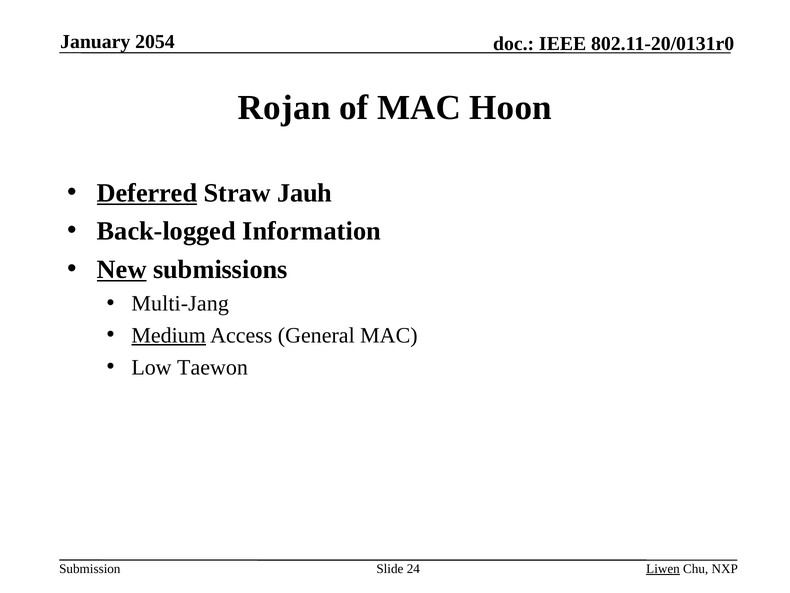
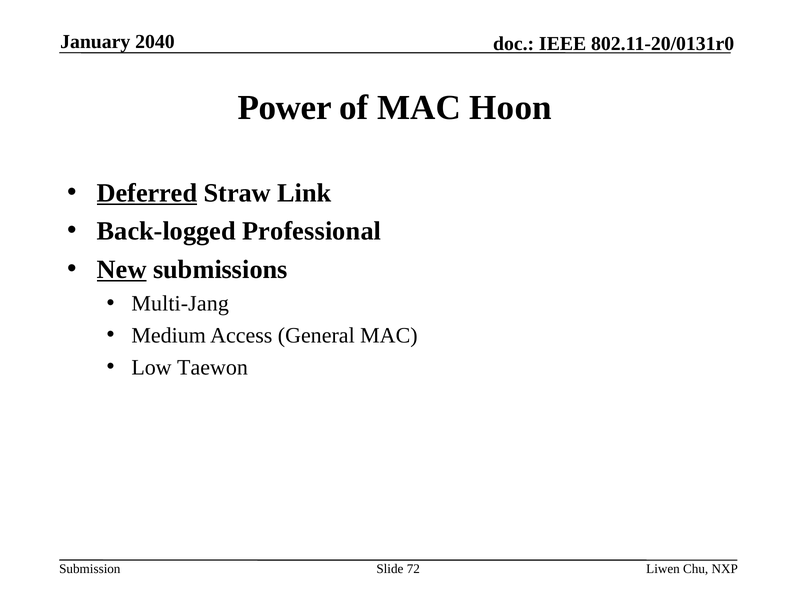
2054: 2054 -> 2040
Rojan: Rojan -> Power
Jauh: Jauh -> Link
Information: Information -> Professional
Medium underline: present -> none
24: 24 -> 72
Liwen underline: present -> none
